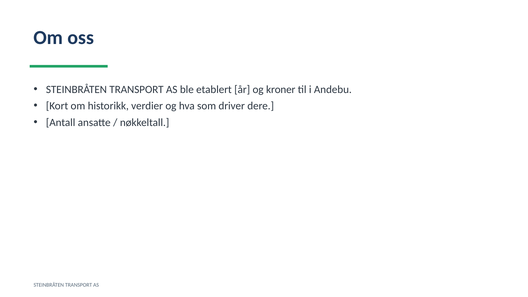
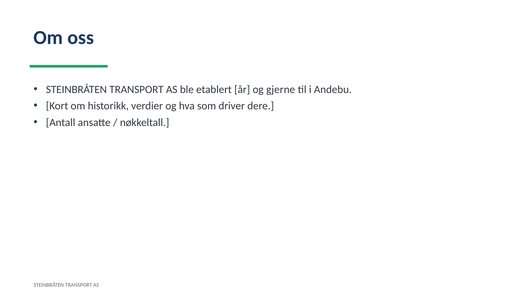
kroner: kroner -> gjerne
